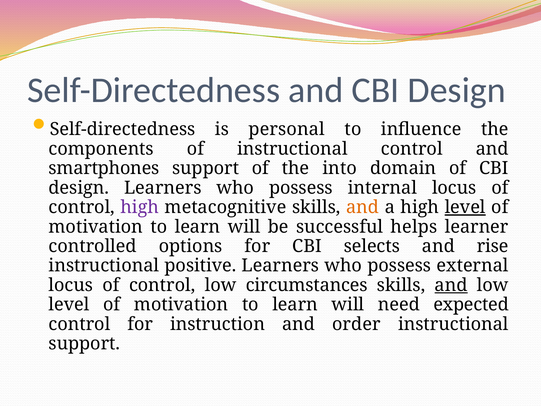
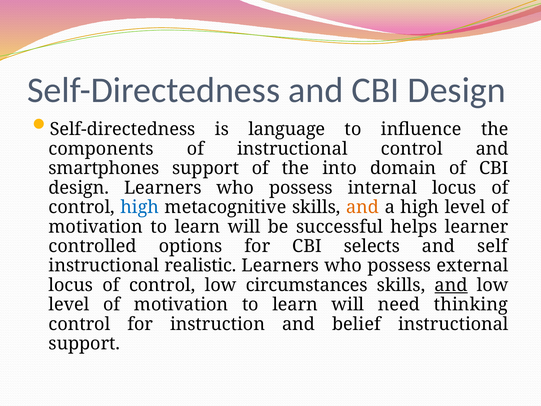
personal: personal -> language
high at (140, 207) colour: purple -> blue
level at (465, 207) underline: present -> none
rise: rise -> self
positive: positive -> realistic
expected: expected -> thinking
order: order -> belief
